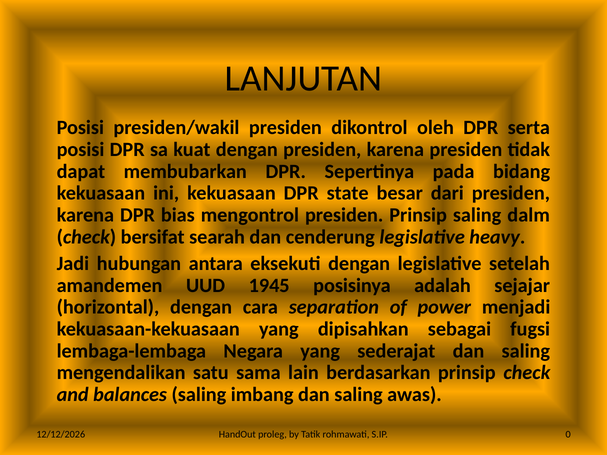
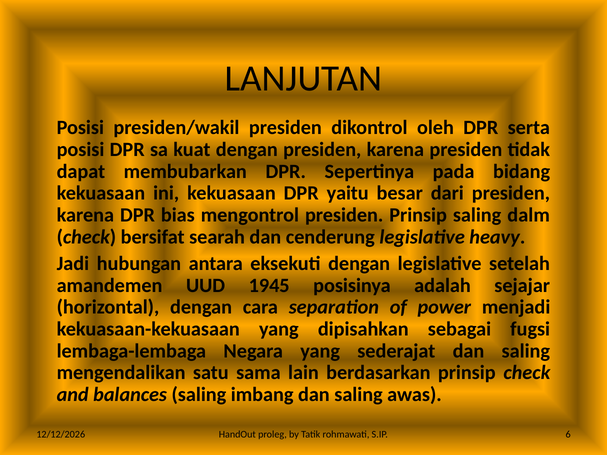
state: state -> yaitu
0: 0 -> 6
